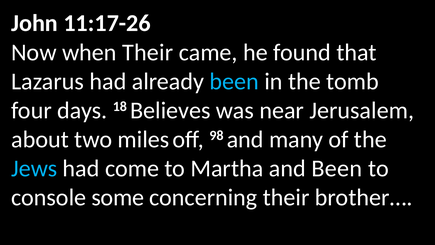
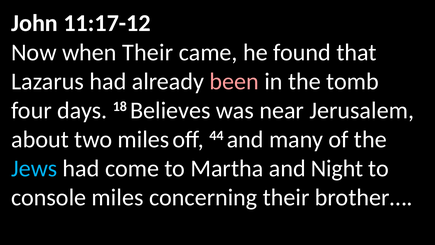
11:17-26: 11:17-26 -> 11:17-12
been at (234, 81) colour: light blue -> pink
98: 98 -> 44
and Been: Been -> Night
console some: some -> miles
